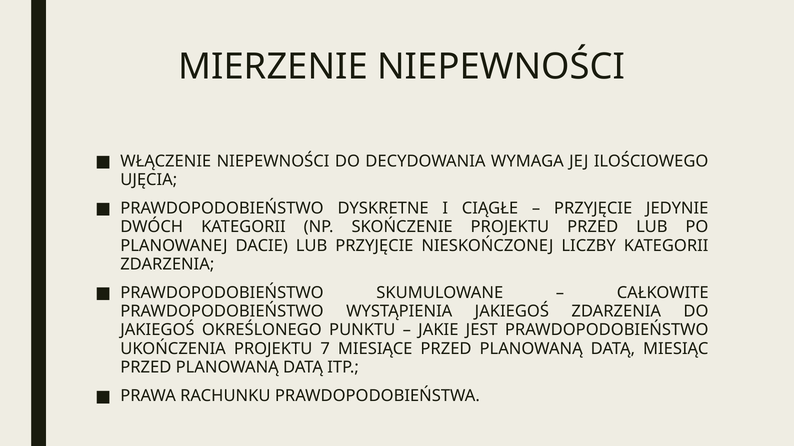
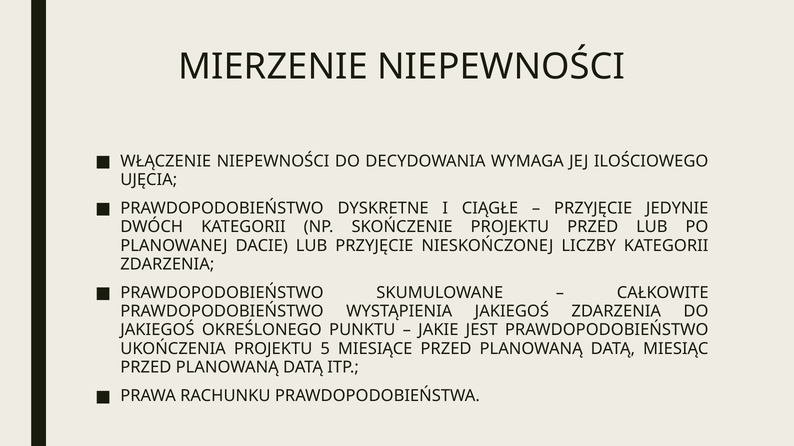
7: 7 -> 5
